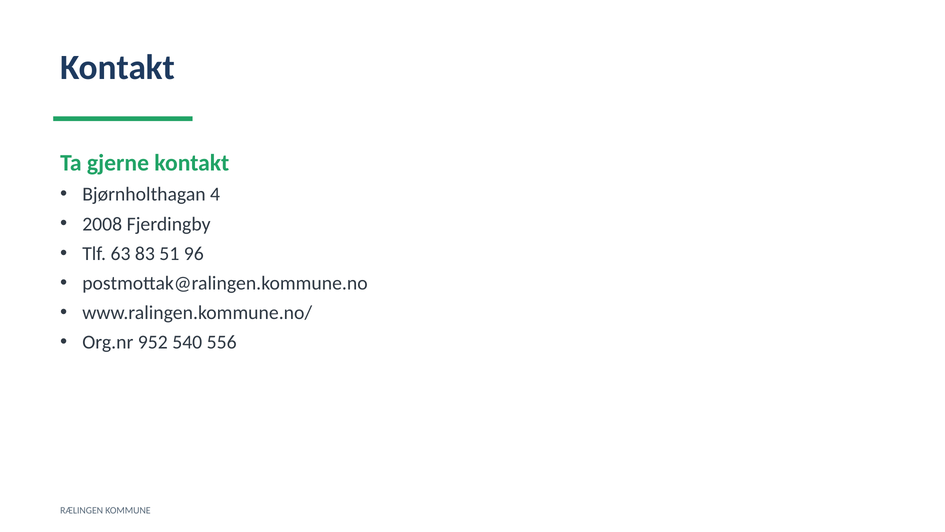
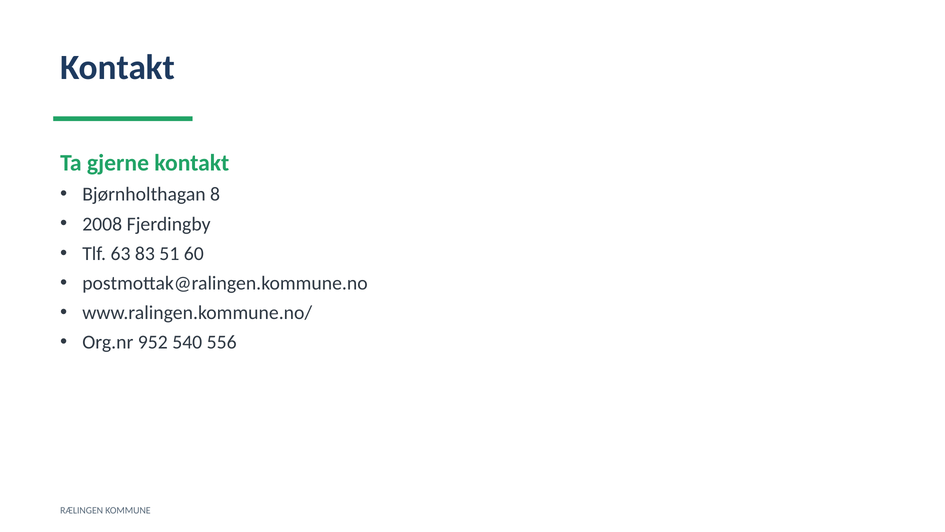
4: 4 -> 8
96: 96 -> 60
